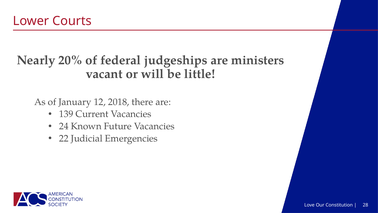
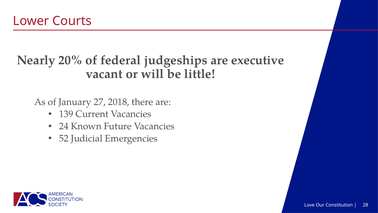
ministers: ministers -> executive
12: 12 -> 27
22: 22 -> 52
